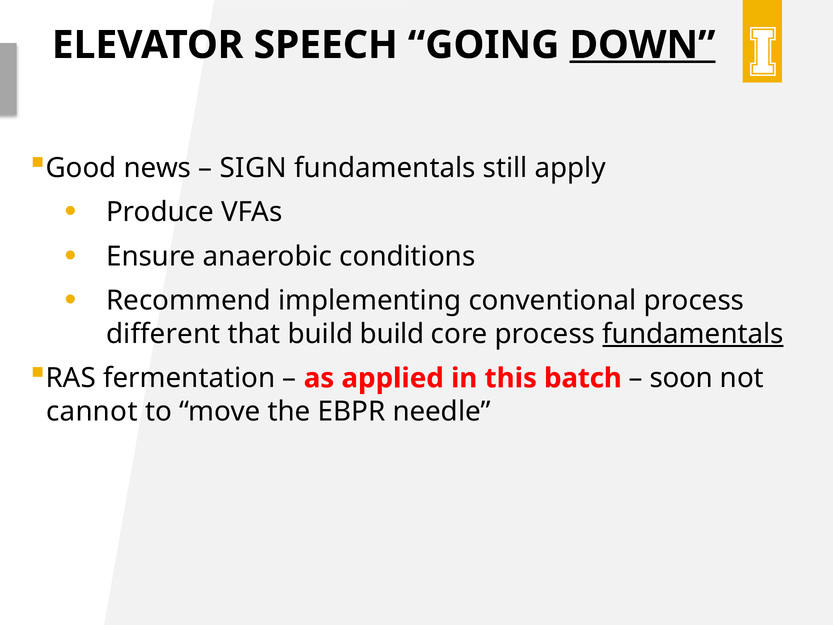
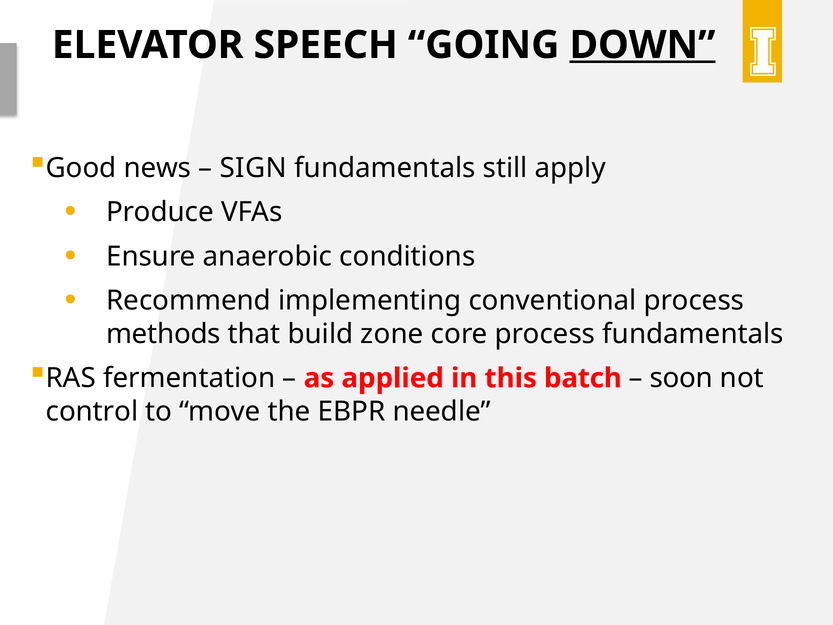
different: different -> methods
build build: build -> zone
fundamentals at (693, 334) underline: present -> none
cannot: cannot -> control
